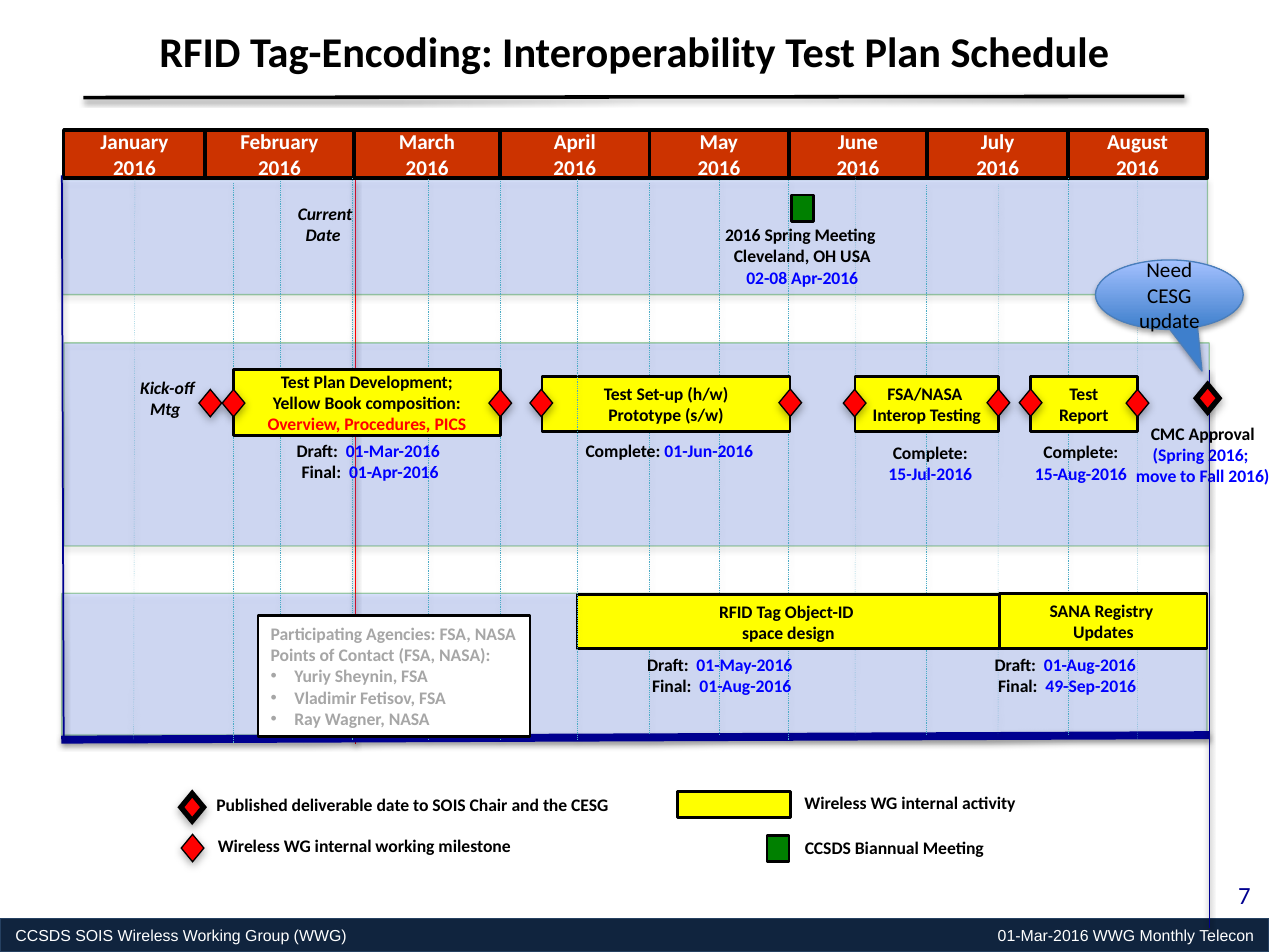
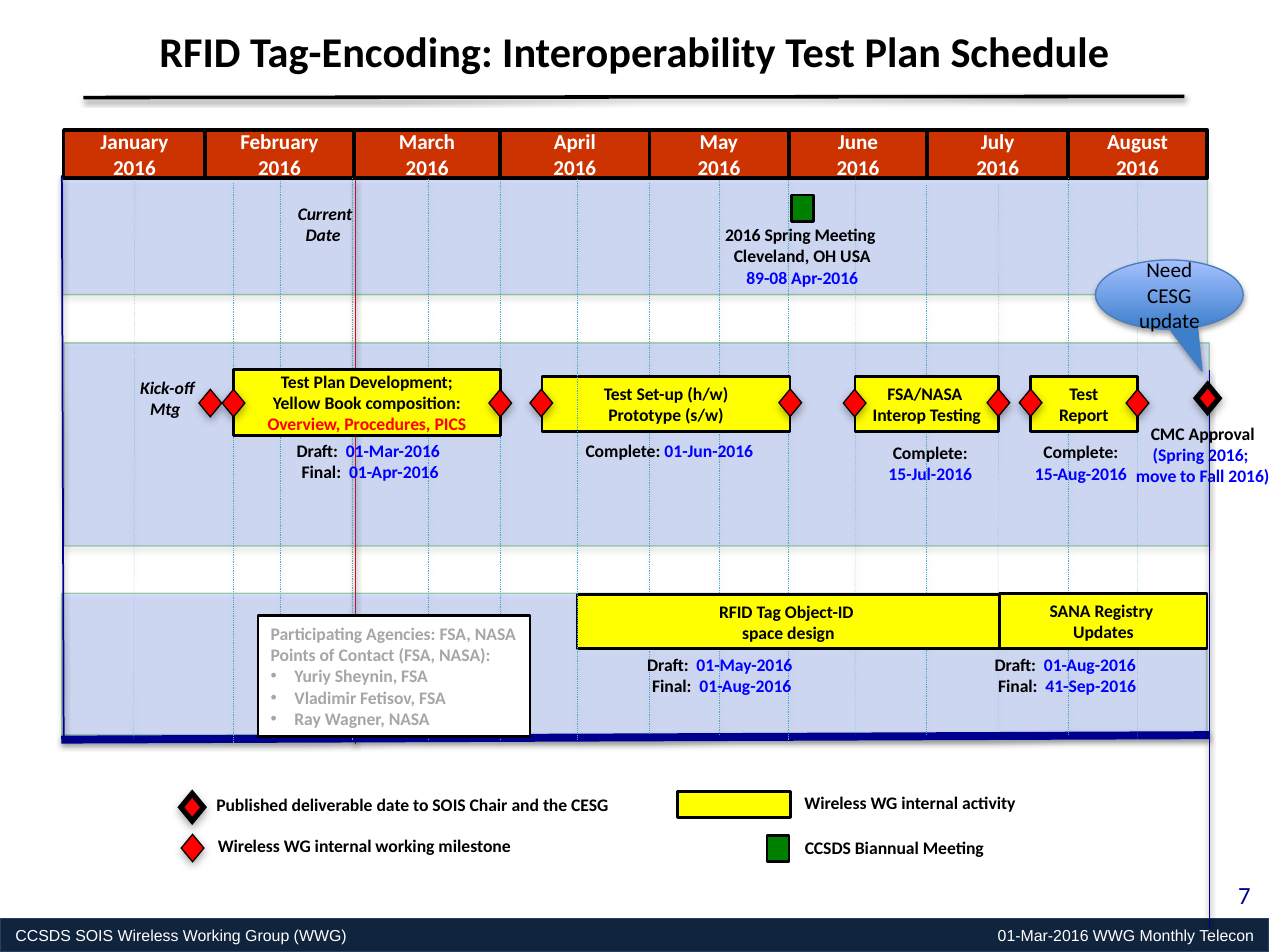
02-08: 02-08 -> 89-08
49-Sep-2016: 49-Sep-2016 -> 41-Sep-2016
